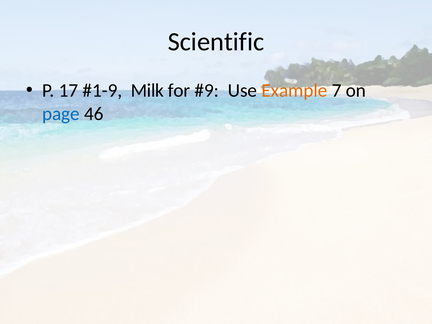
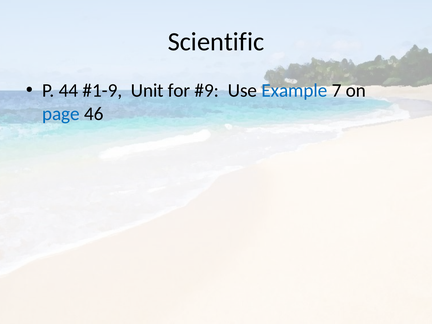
17: 17 -> 44
Milk: Milk -> Unit
Example colour: orange -> blue
